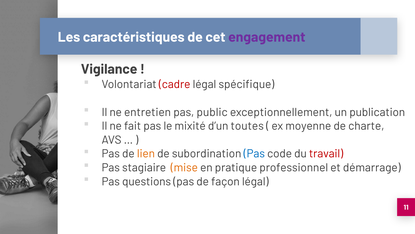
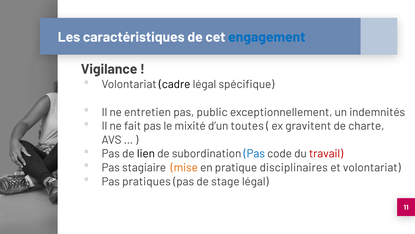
engagement colour: purple -> blue
cadre colour: red -> black
publication: publication -> indemnités
moyenne: moyenne -> gravitent
lien colour: orange -> black
professionnel: professionnel -> disciplinaires
et démarrage: démarrage -> volontariat
questions: questions -> pratiques
façon: façon -> stage
